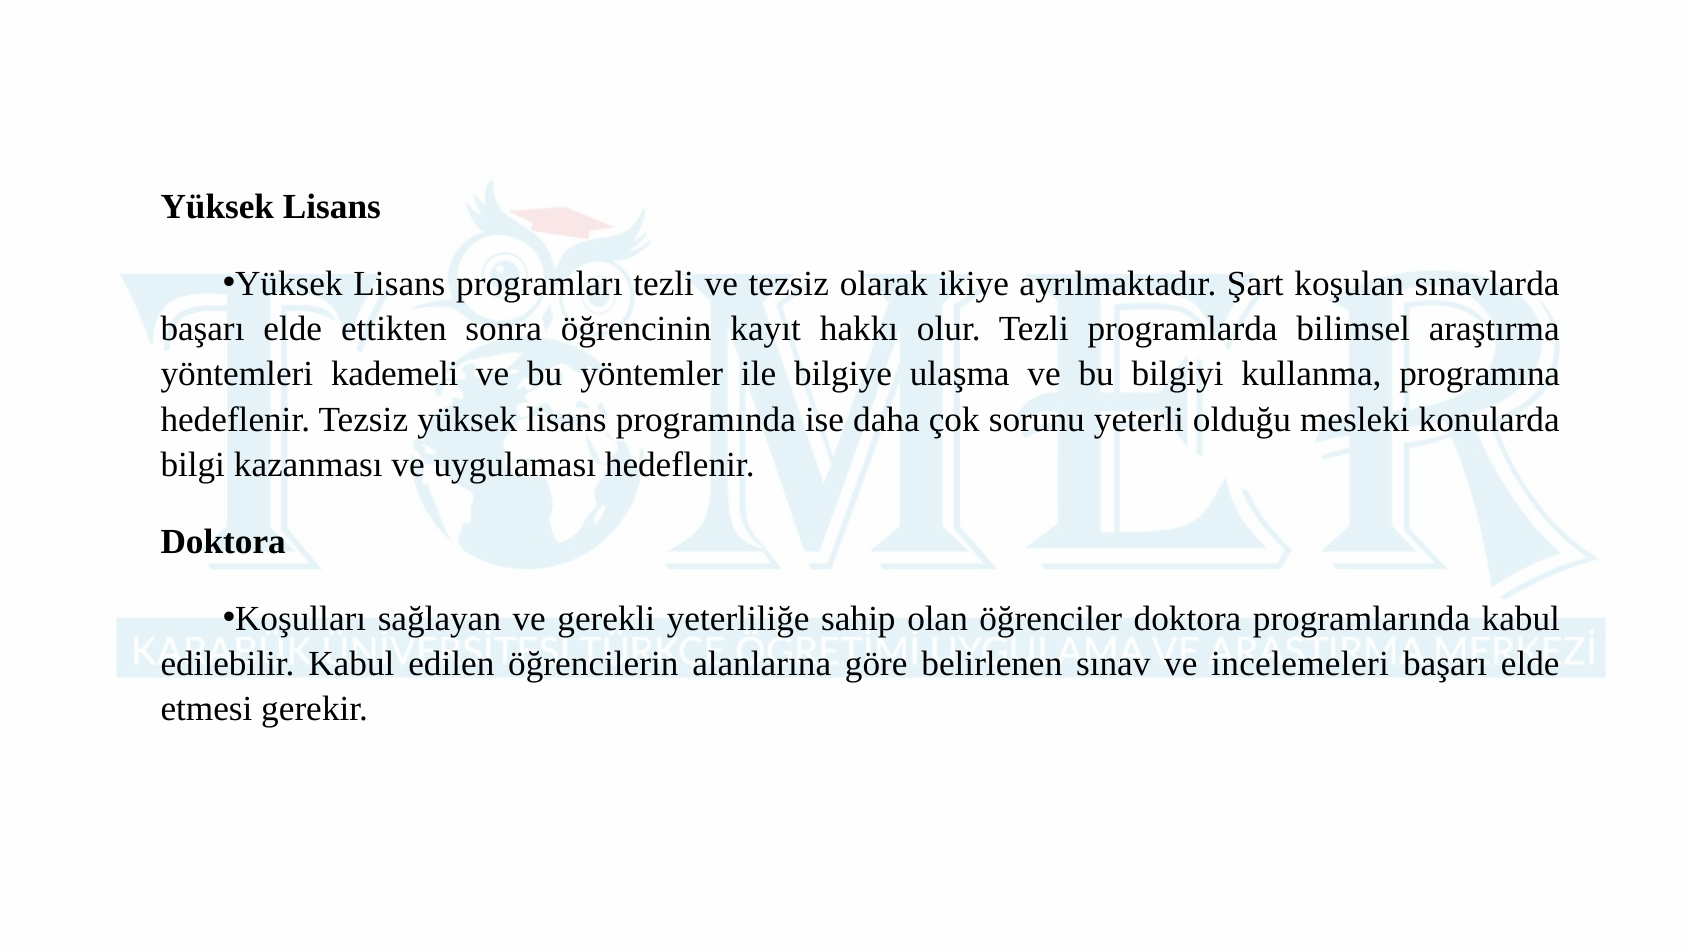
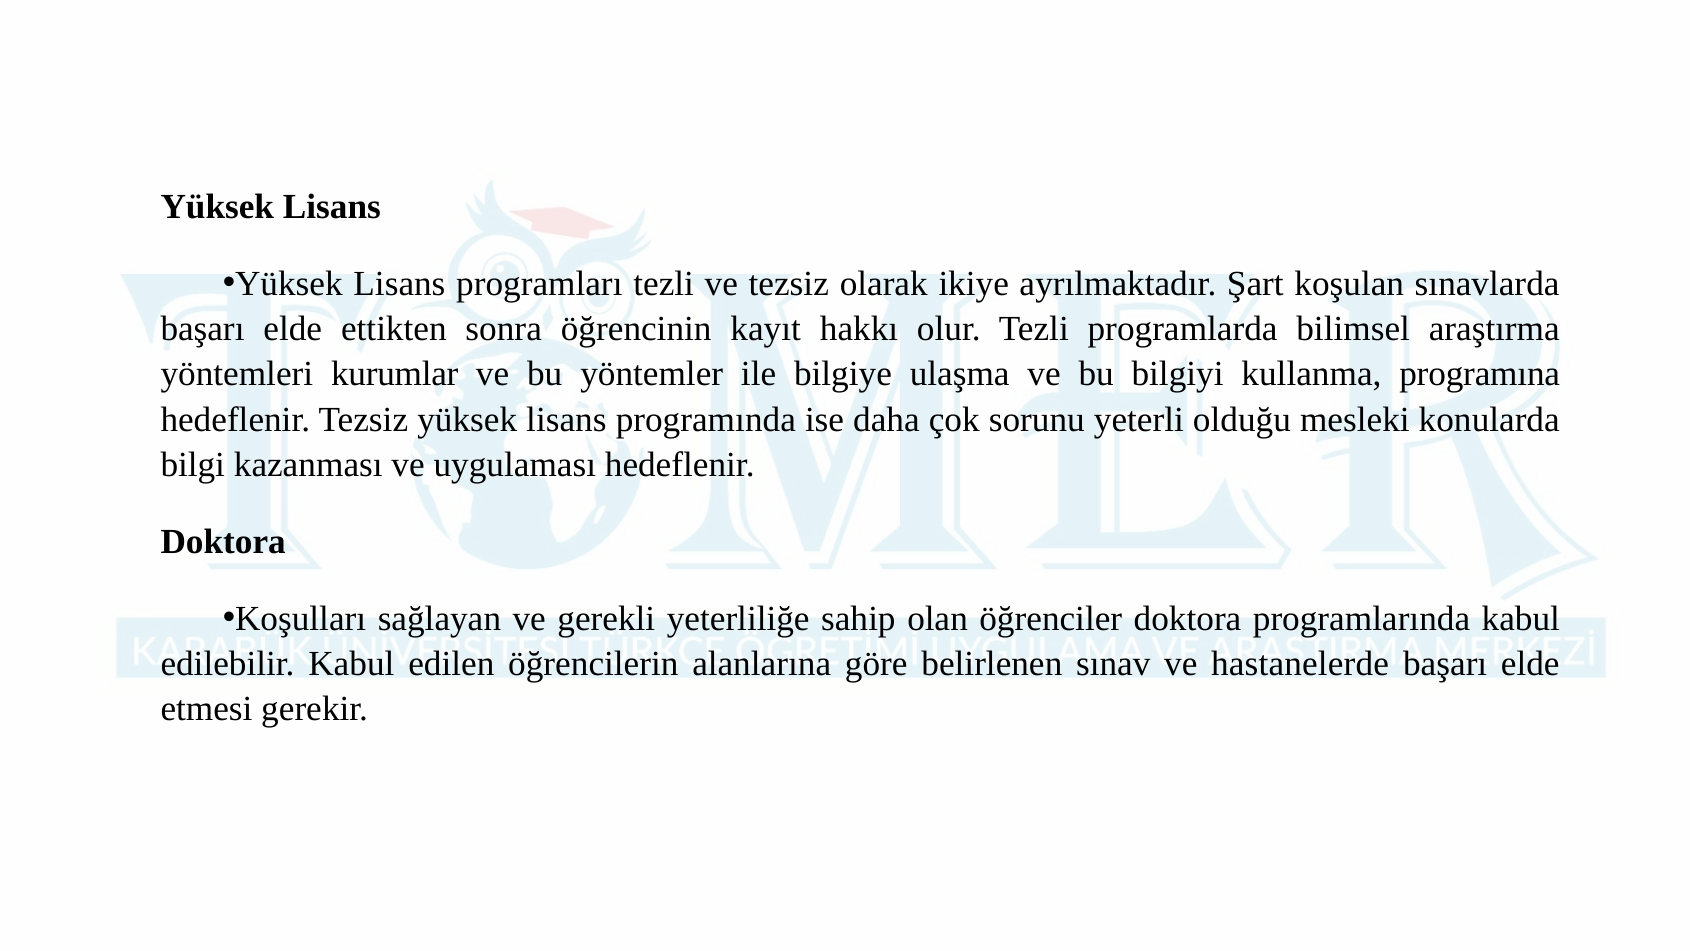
kademeli: kademeli -> kurumlar
incelemeleri: incelemeleri -> hastanelerde
